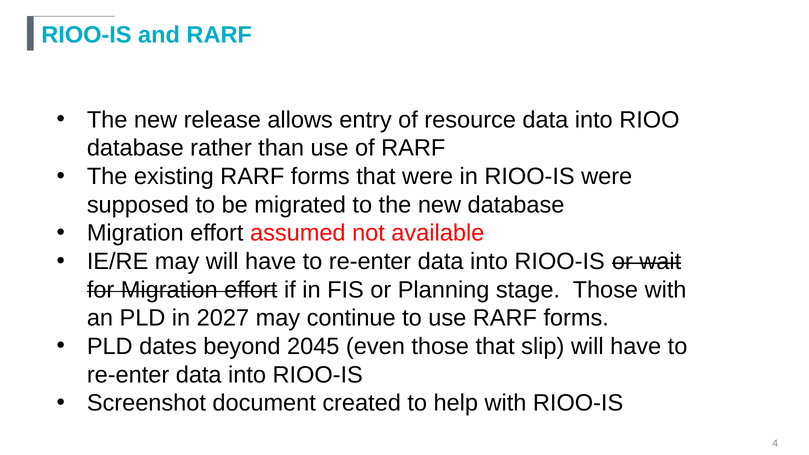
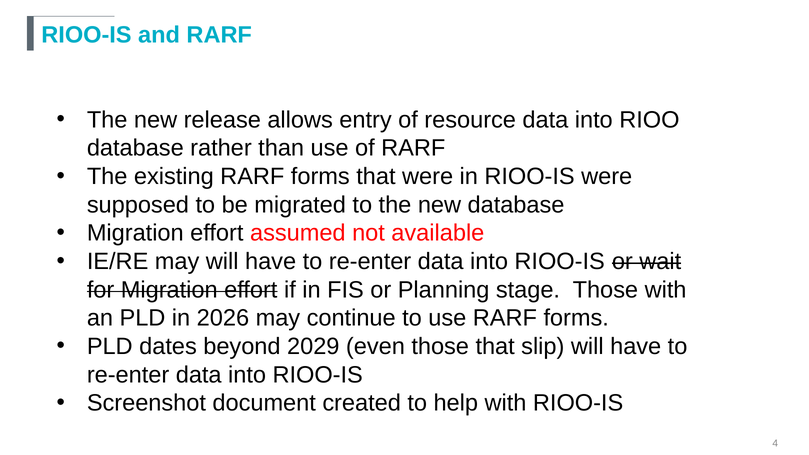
2027: 2027 -> 2026
2045: 2045 -> 2029
